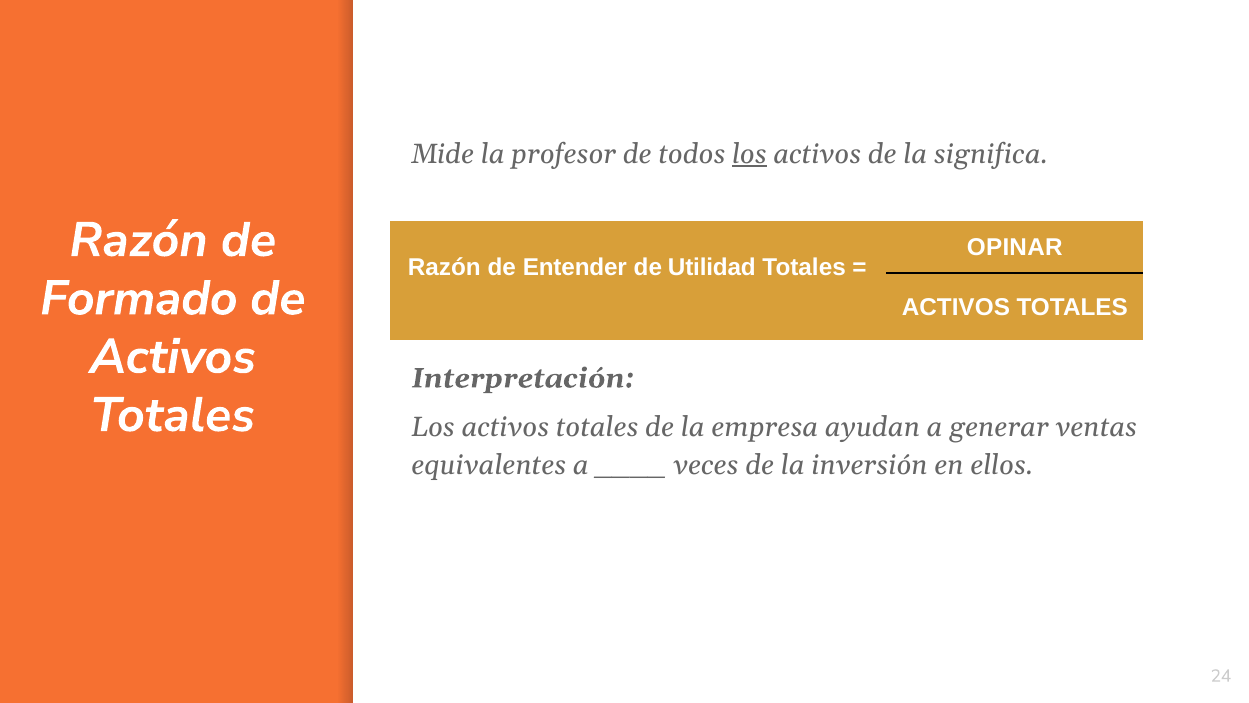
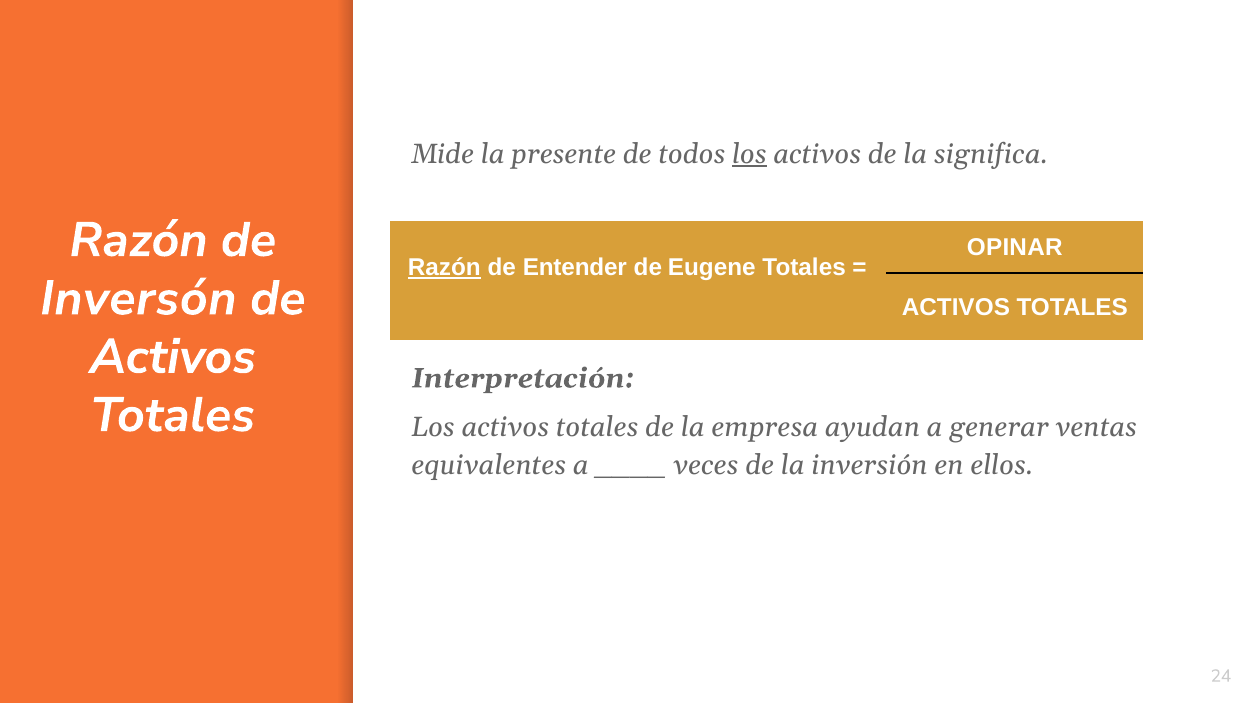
profesor: profesor -> presente
Razón at (444, 267) underline: none -> present
Utilidad: Utilidad -> Eugene
Formado: Formado -> Inversón
